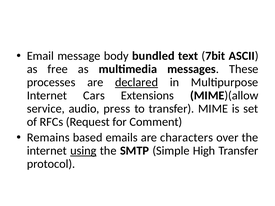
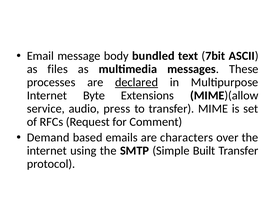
free: free -> files
Cars: Cars -> Byte
Remains: Remains -> Demand
using underline: present -> none
High: High -> Built
